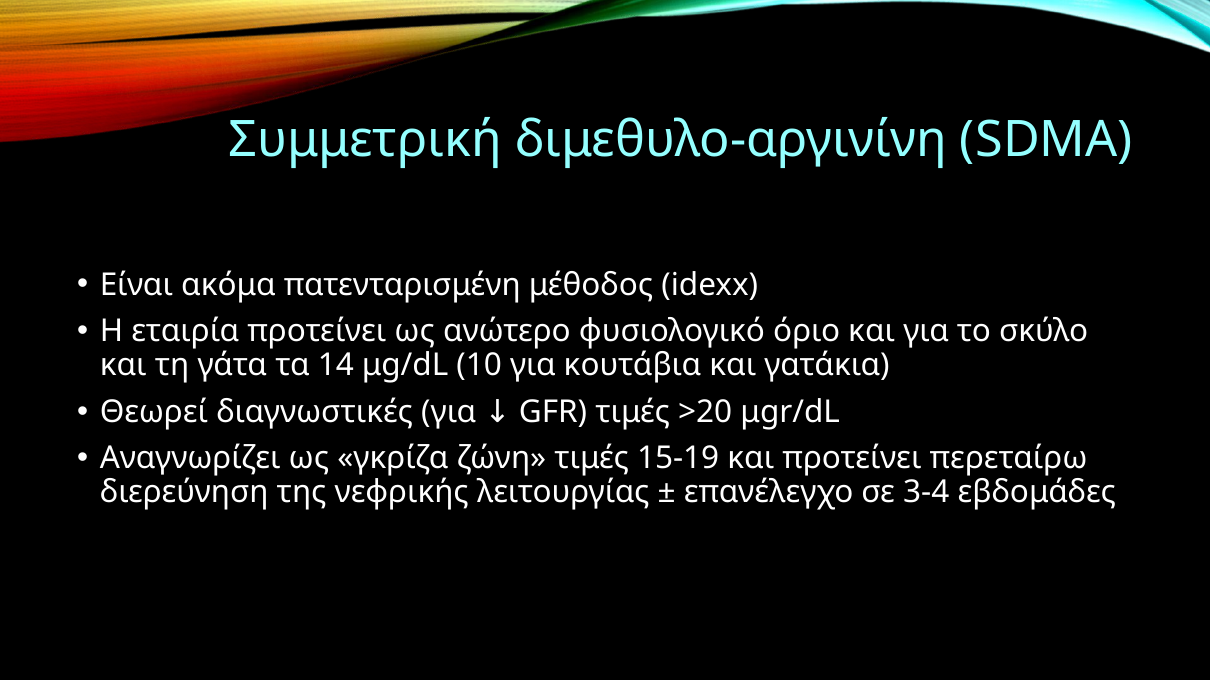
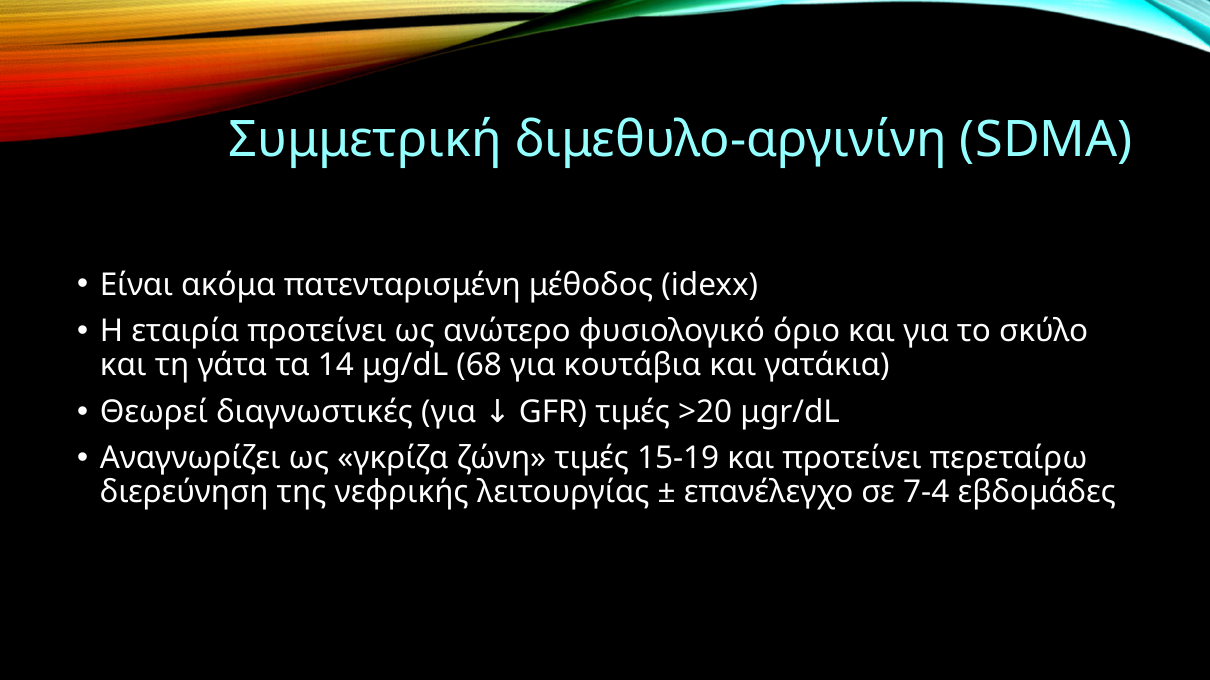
10: 10 -> 68
3-4: 3-4 -> 7-4
